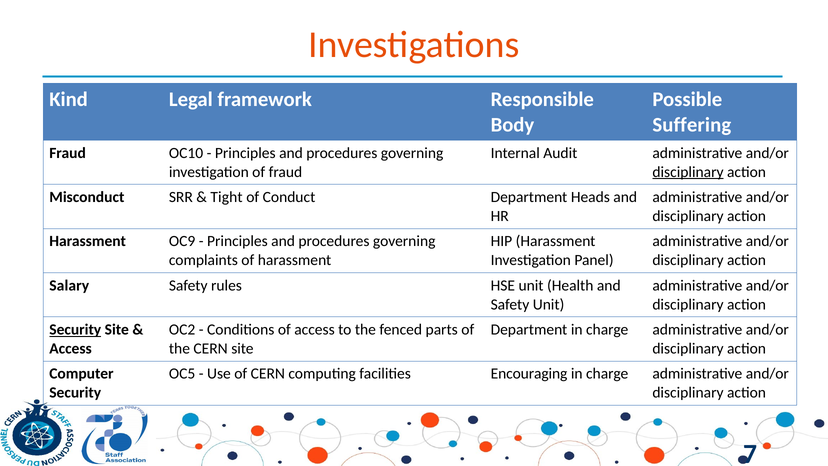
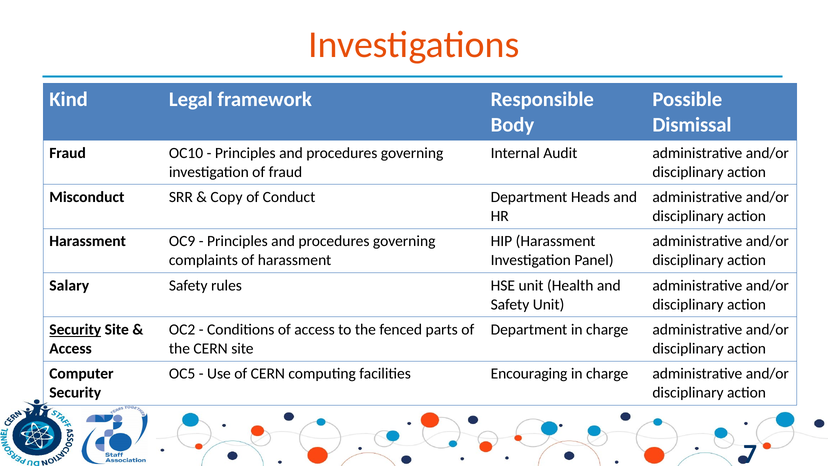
Suffering: Suffering -> Dismissal
disciplinary at (688, 172) underline: present -> none
Tight: Tight -> Copy
